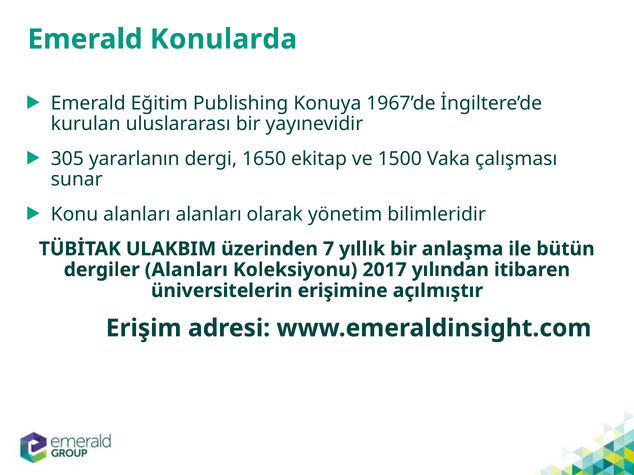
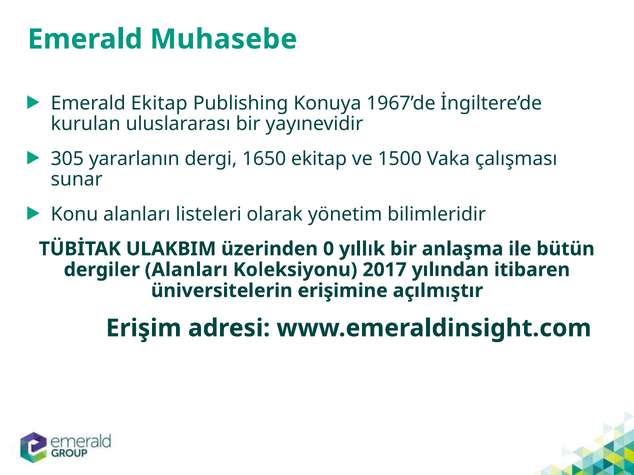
Konularda: Konularda -> Muhasebe
Emerald Eğitim: Eğitim -> Ekitap
alanları alanları: alanları -> listeleri
7: 7 -> 0
